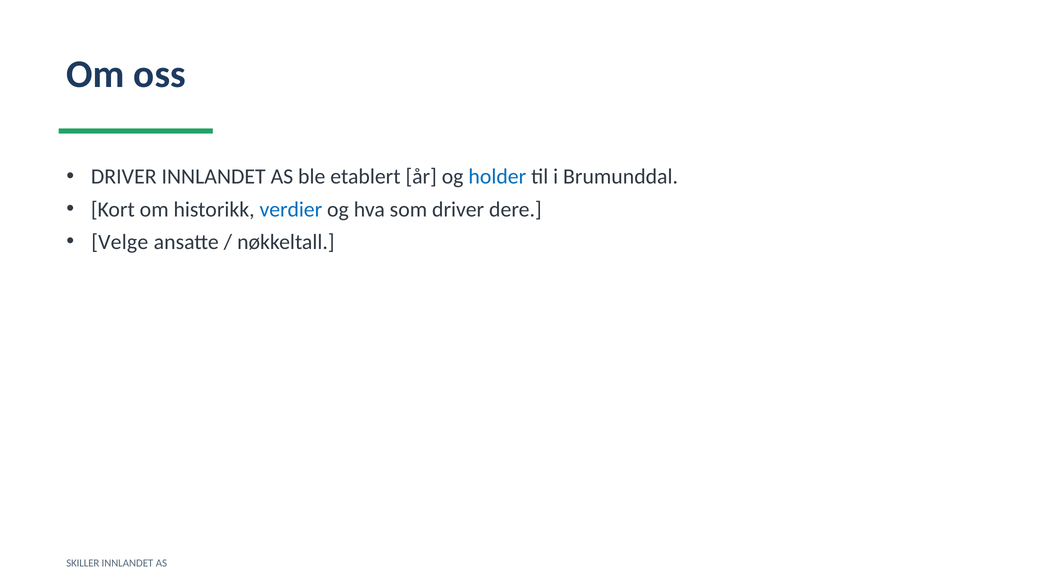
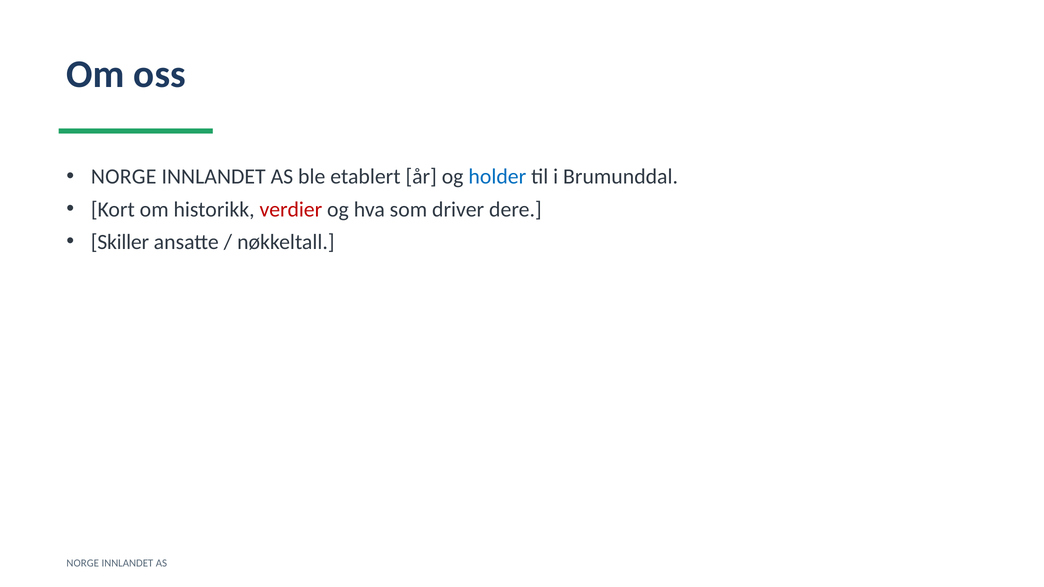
DRIVER at (124, 177): DRIVER -> NORGE
verdier colour: blue -> red
Velge: Velge -> Skiller
SKILLER at (83, 563): SKILLER -> NORGE
